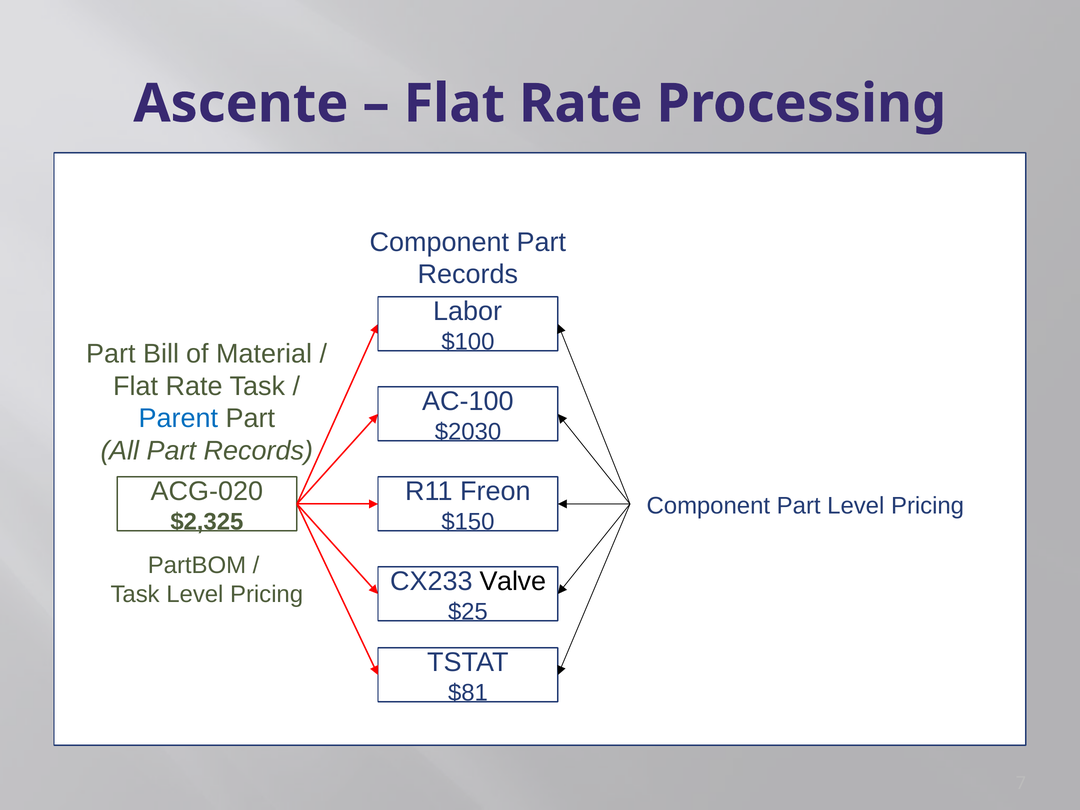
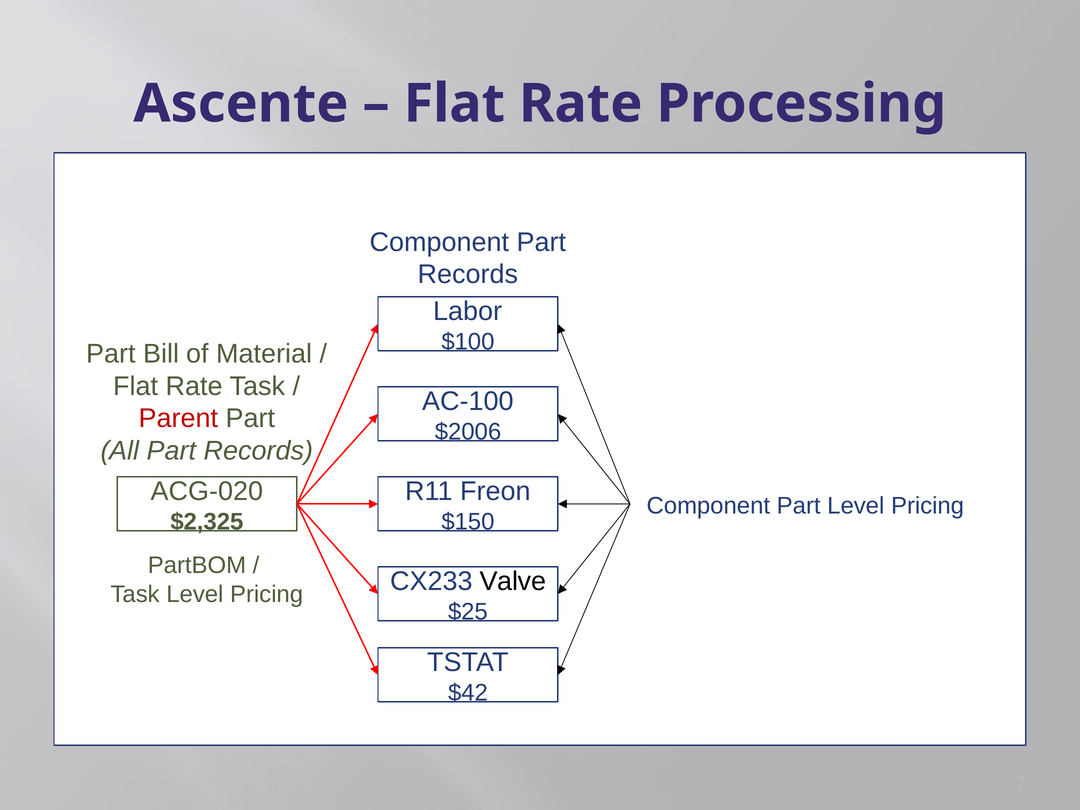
Parent colour: blue -> red
$2030: $2030 -> $2006
$81: $81 -> $42
